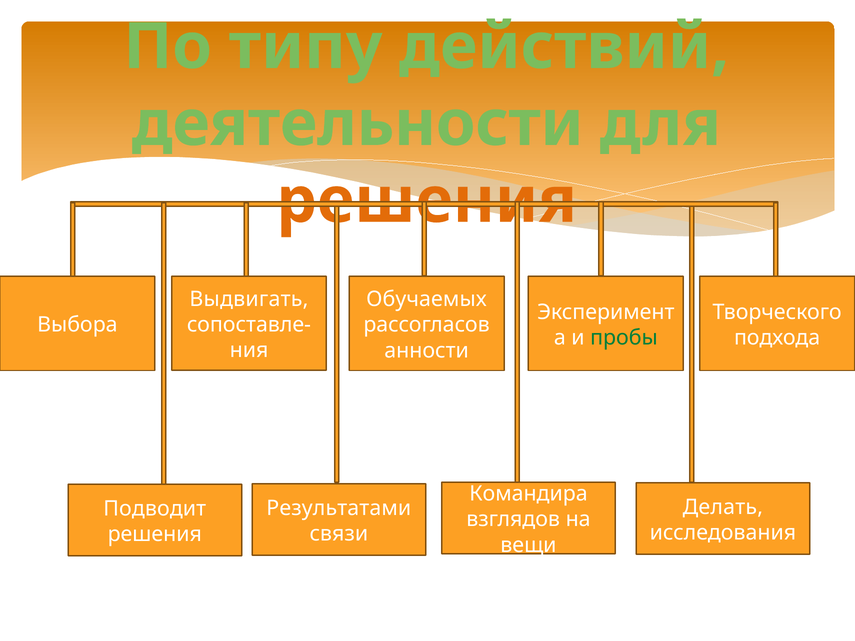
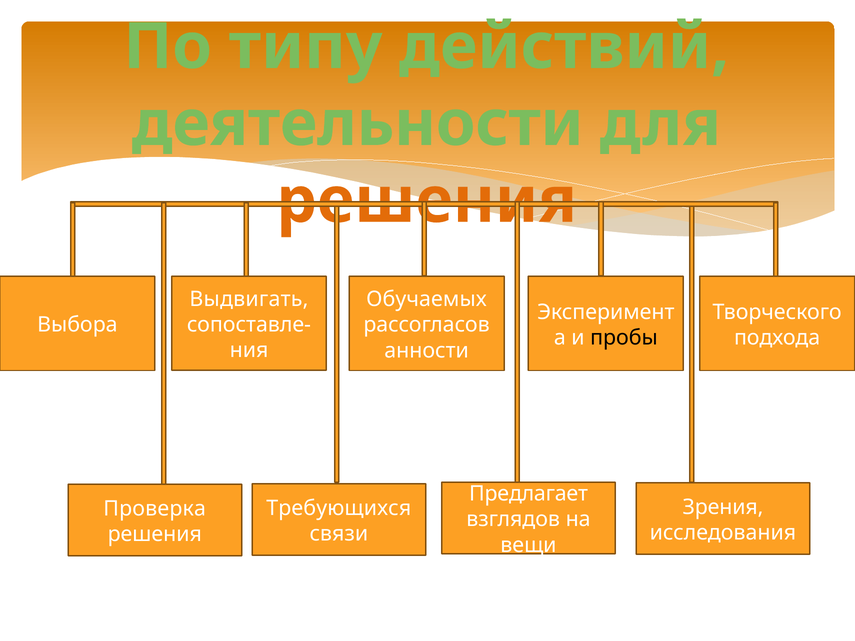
пробы colour: green -> black
Командира: Командира -> Предлагает
Делать: Делать -> Зрения
Результатами: Результатами -> Требующихся
Подводит: Подводит -> Проверка
